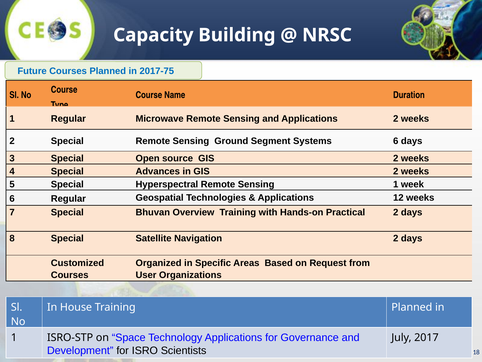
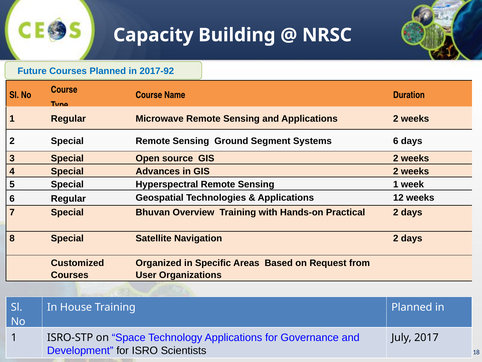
2017-75: 2017-75 -> 2017-92
